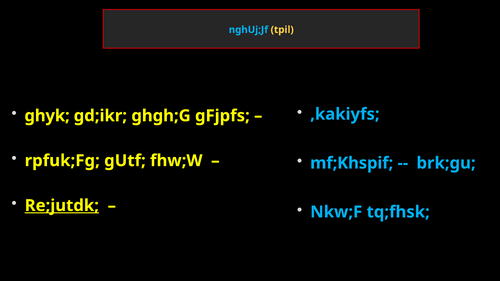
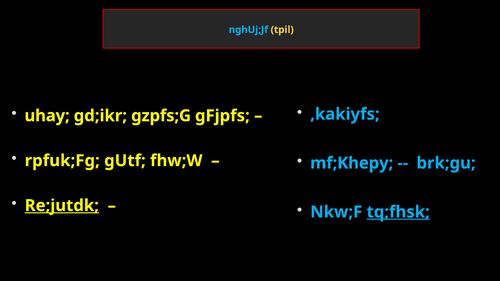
ghyk: ghyk -> uhay
ghgh;G: ghgh;G -> gzpfs;G
mf;Khspif: mf;Khspif -> mf;Khepy
tq;fhsk underline: none -> present
